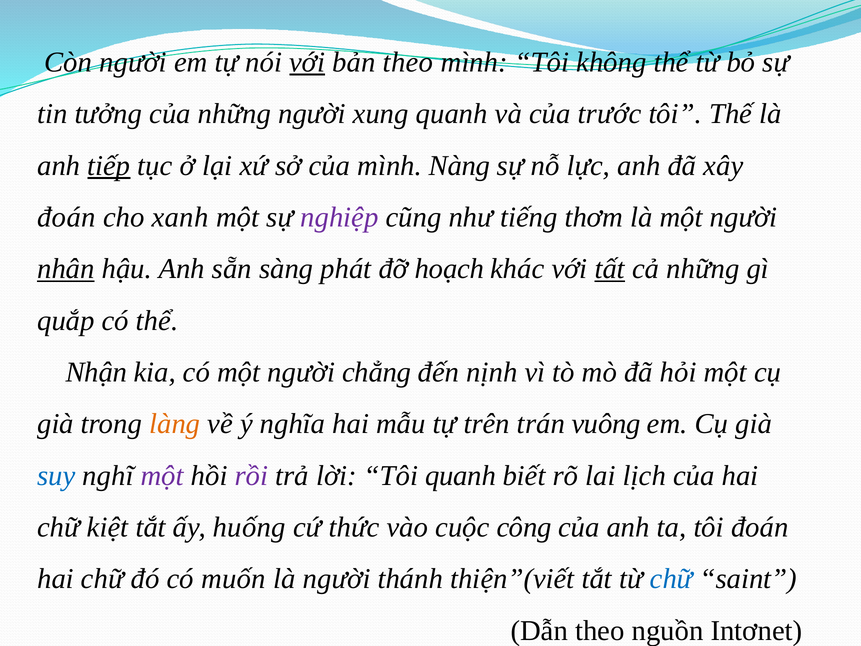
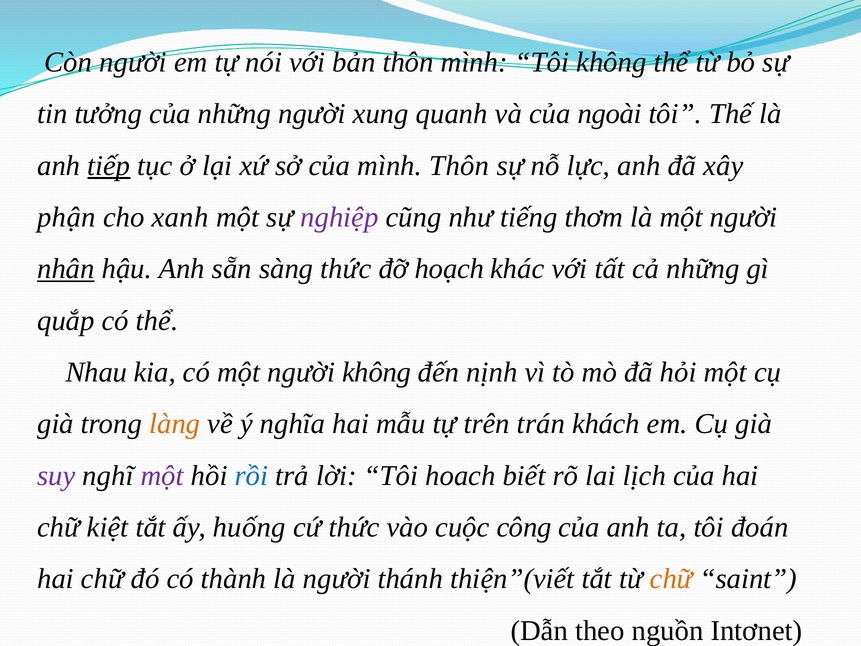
với at (307, 62) underline: present -> none
bản theo: theo -> thôn
trước: trước -> ngoài
mình Nàng: Nàng -> Thôn
đoán at (66, 217): đoán -> phận
sàng phát: phát -> thức
tất underline: present -> none
Nhận: Nhận -> Nhau
người chẳng: chẳng -> không
vuông: vuông -> khách
suy colour: blue -> purple
rồi colour: purple -> blue
Tôi quanh: quanh -> hoach
muốn: muốn -> thành
chữ at (671, 579) colour: blue -> orange
